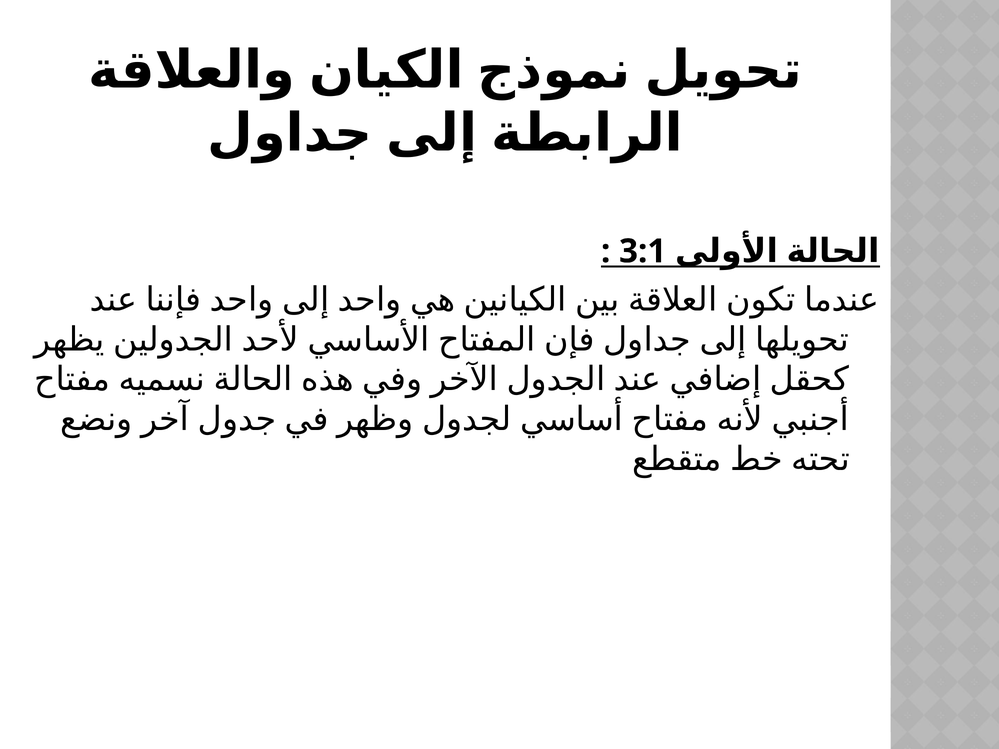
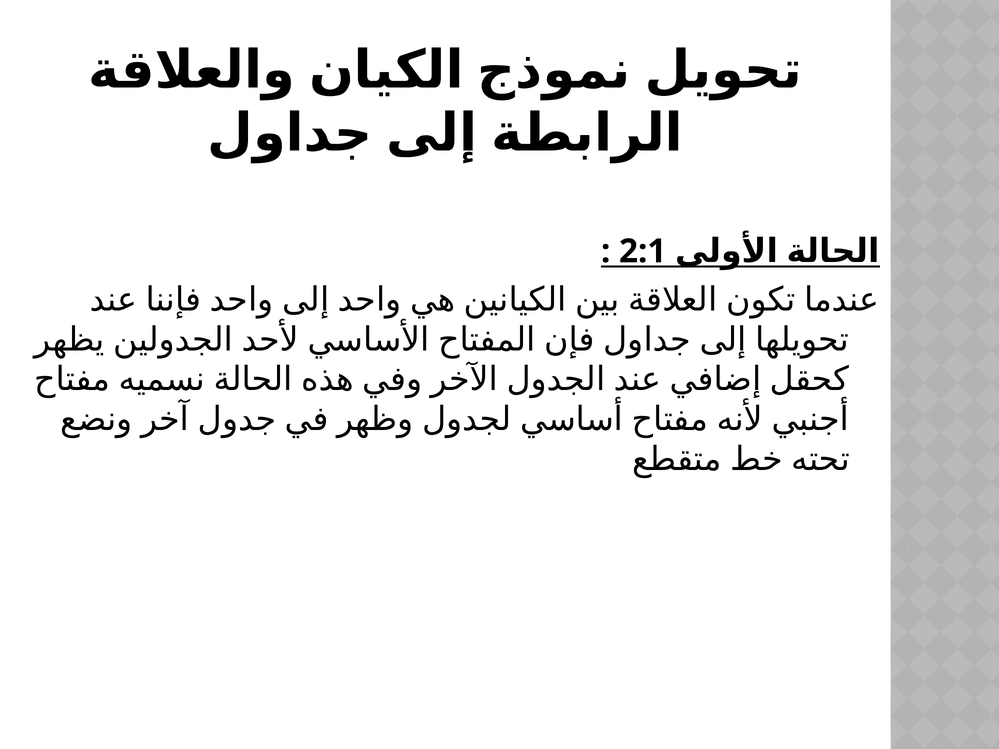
3:1: 3:1 -> 2:1
